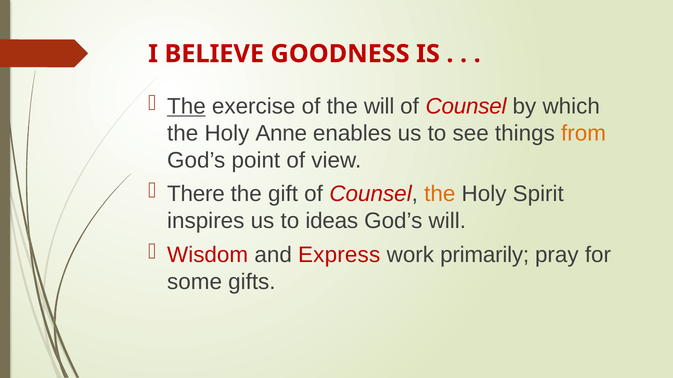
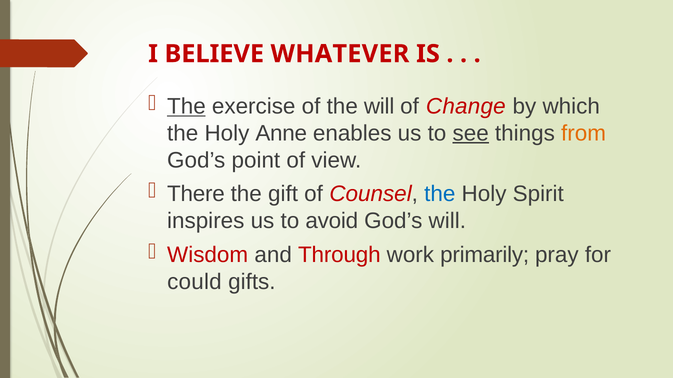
GOODNESS: GOODNESS -> WHATEVER
Counsel at (466, 107): Counsel -> Change
see underline: none -> present
the at (440, 194) colour: orange -> blue
ideas: ideas -> avoid
Express: Express -> Through
some: some -> could
